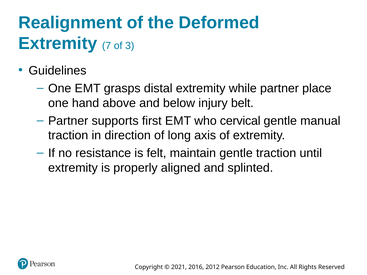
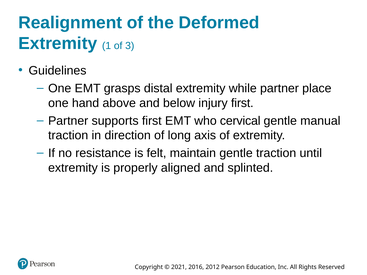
7: 7 -> 1
injury belt: belt -> first
